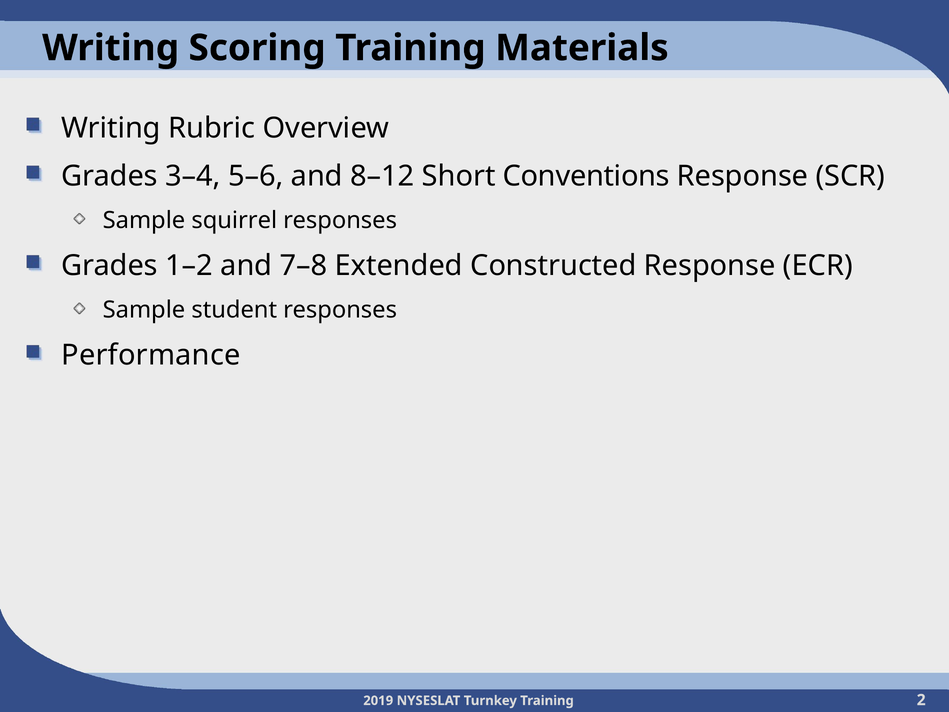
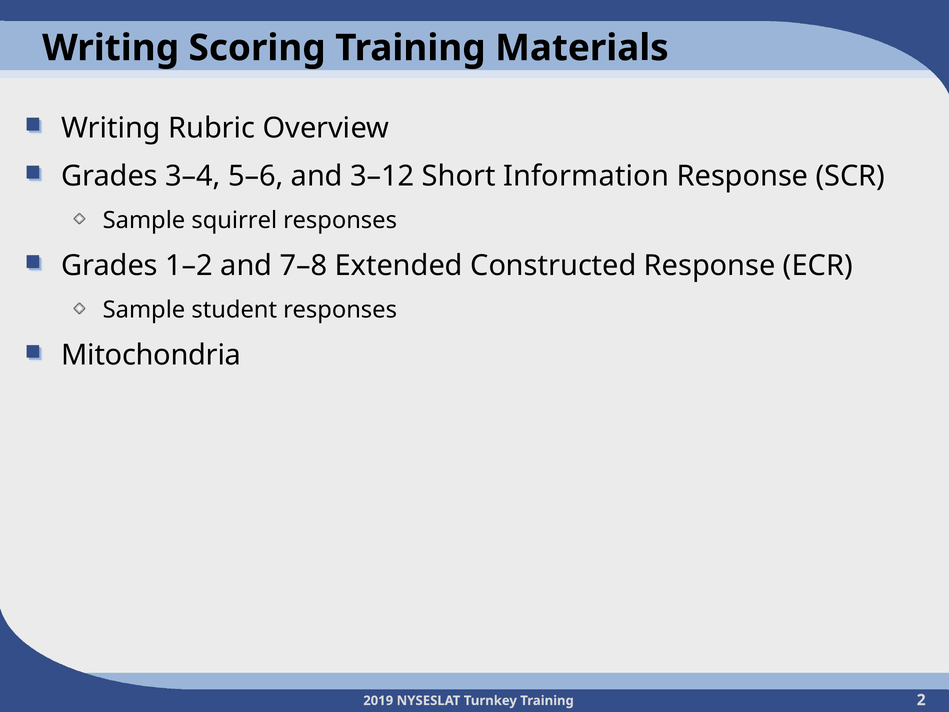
8–12: 8–12 -> 3–12
Conventions: Conventions -> Information
Performance: Performance -> Mitochondria
